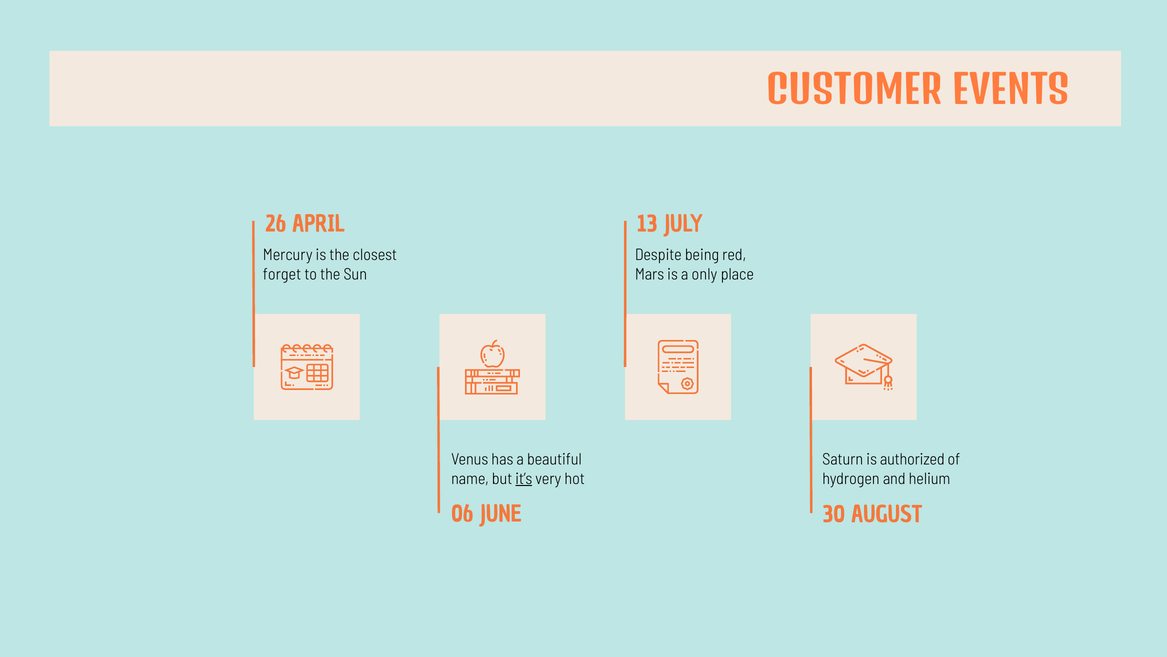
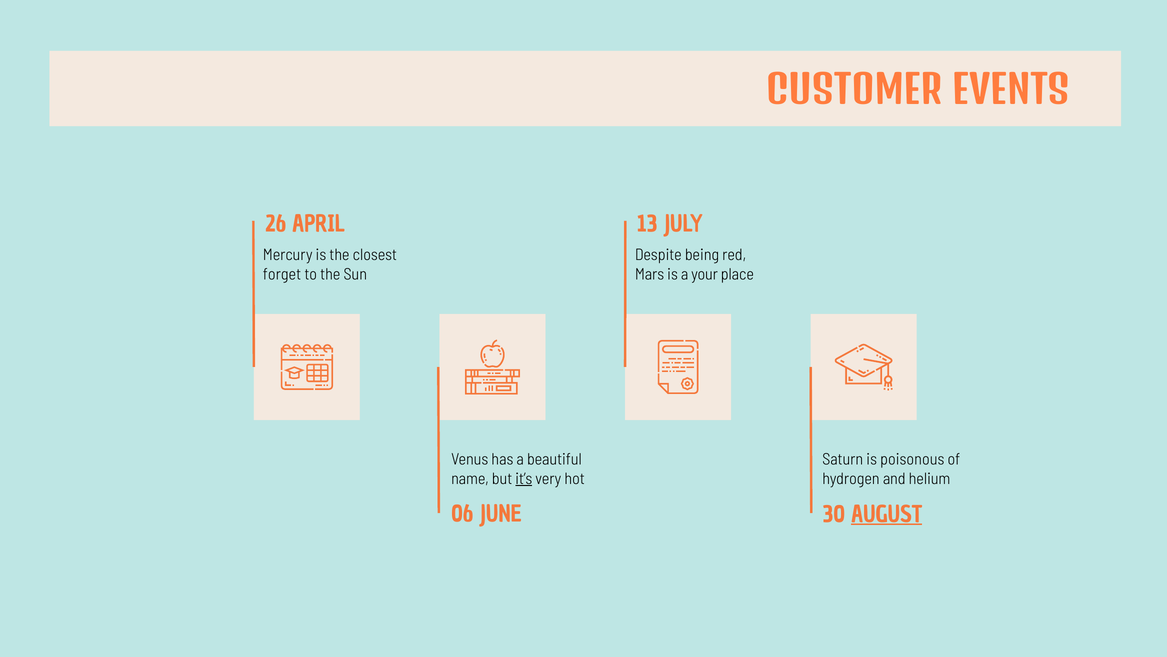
only: only -> your
authorized: authorized -> poisonous
AUGUST underline: none -> present
